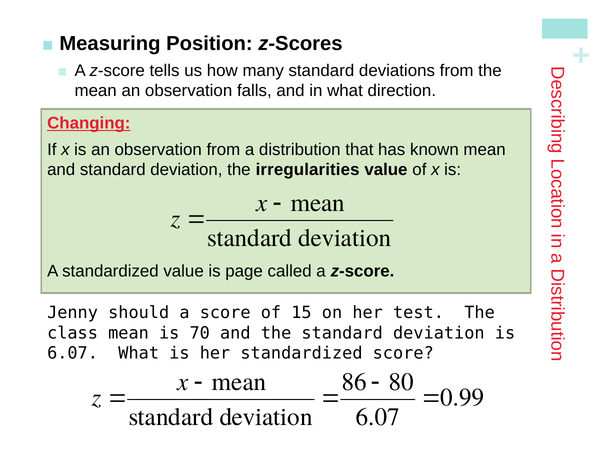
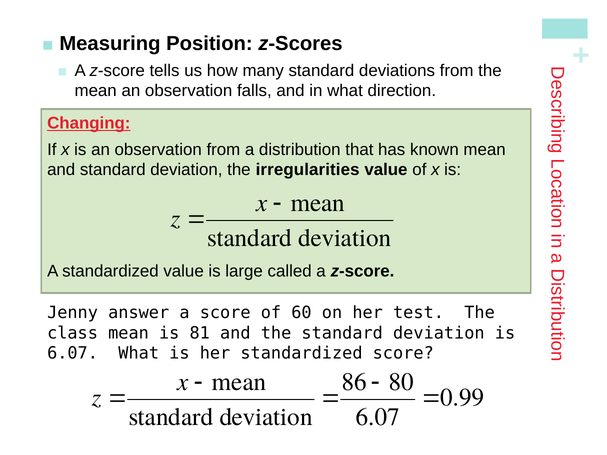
page: page -> large
should: should -> answer
15: 15 -> 60
70: 70 -> 81
